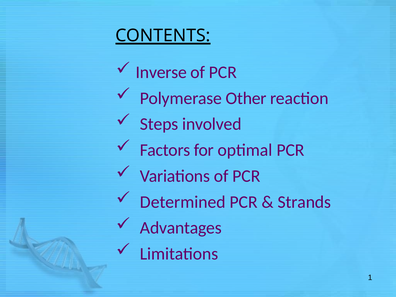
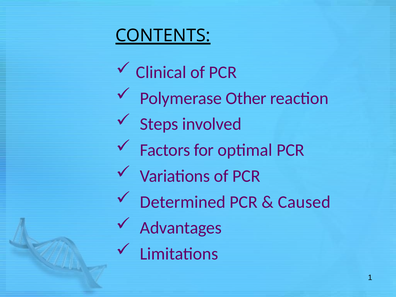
Inverse: Inverse -> Clinical
Strands: Strands -> Caused
